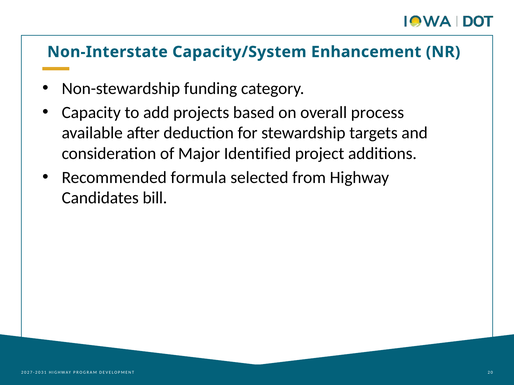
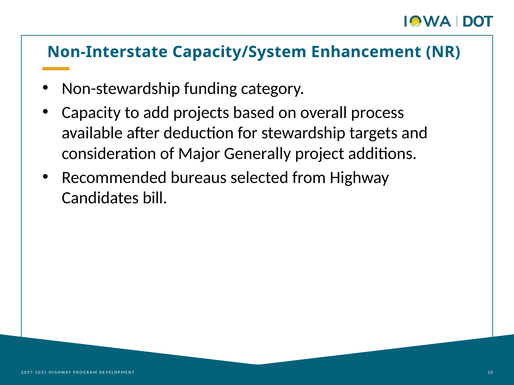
Identified: Identified -> Generally
formula: formula -> bureaus
